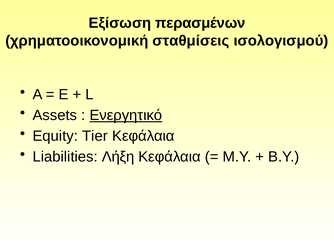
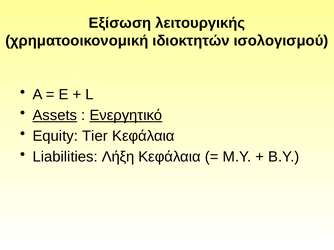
περασμένων: περασμένων -> λειτουργικής
σταθμίσεις: σταθμίσεις -> ιδιοκτητών
Assets underline: none -> present
